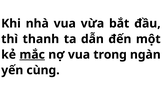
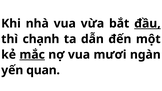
đầu underline: none -> present
thanh: thanh -> chạnh
trong: trong -> mươi
cùng: cùng -> quan
